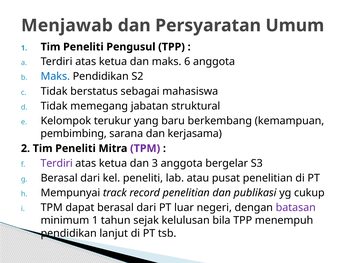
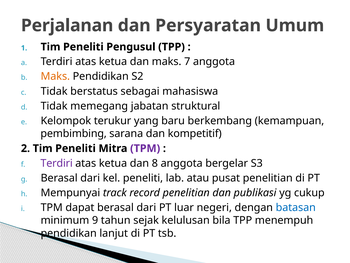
Menjawab: Menjawab -> Perjalanan
6: 6 -> 7
Maks at (55, 76) colour: blue -> orange
kerjasama: kerjasama -> kompetitif
3: 3 -> 8
batasan colour: purple -> blue
minimum 1: 1 -> 9
